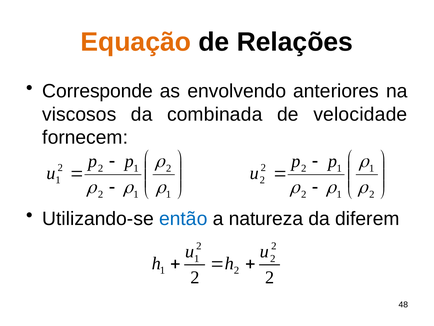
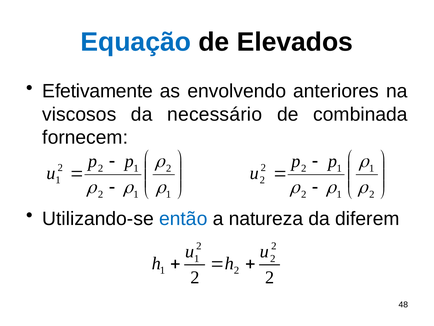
Equação colour: orange -> blue
Relações: Relações -> Elevados
Corresponde: Corresponde -> Efetivamente
combinada: combinada -> necessário
velocidade: velocidade -> combinada
